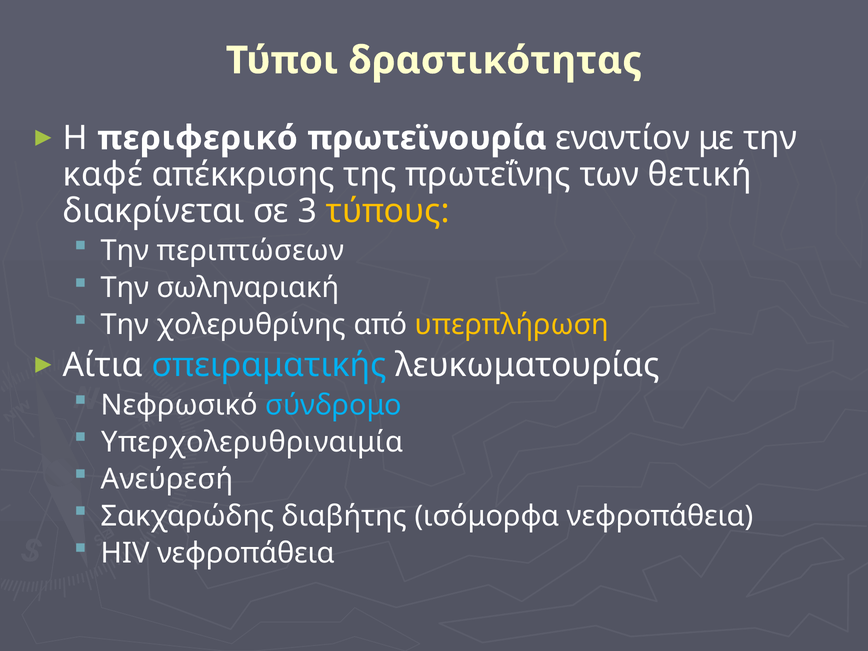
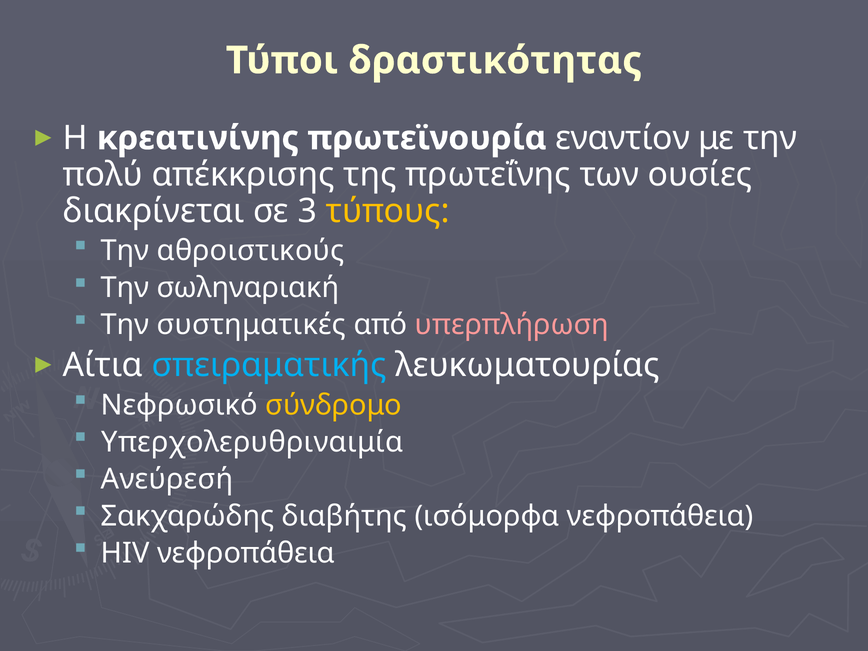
περιφερικό: περιφερικό -> κρεατινίνης
καφέ: καφέ -> πολύ
θετική: θετική -> ουσίες
περιπτώσεων: περιπτώσεων -> αθροιστικούς
χολερυθρίνης: χολερυθρίνης -> συστηματικές
υπερπλήρωση colour: yellow -> pink
σύνδρομο colour: light blue -> yellow
